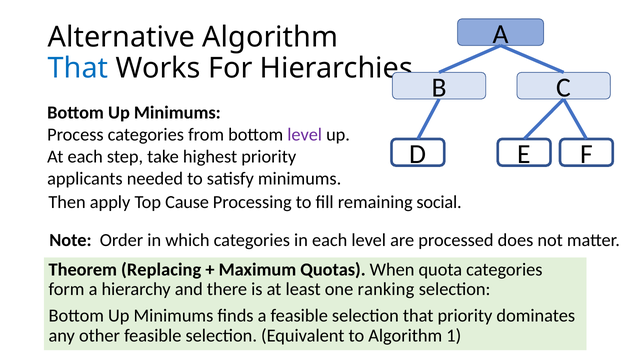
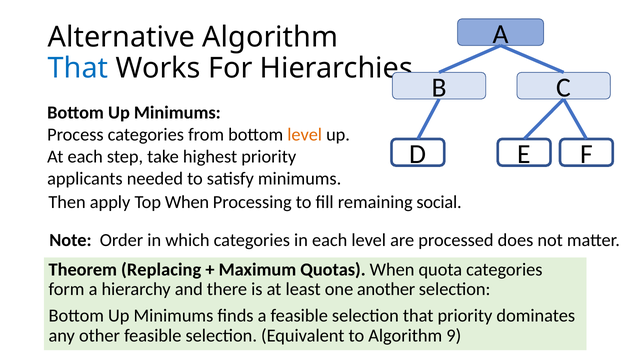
level at (305, 135) colour: purple -> orange
Top Cause: Cause -> When
ranking: ranking -> another
1: 1 -> 9
